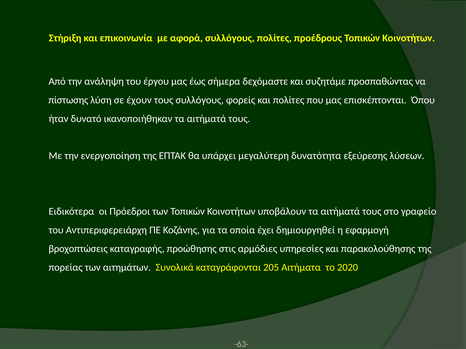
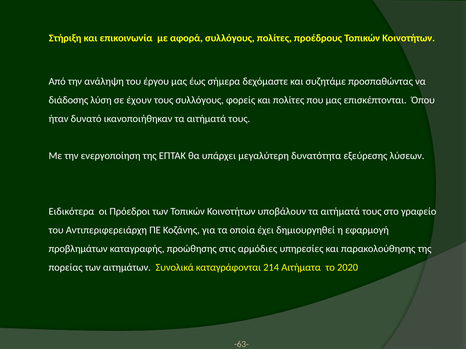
πίστωσης: πίστωσης -> διάδοσης
βροχοπτώσεις: βροχοπτώσεις -> προβλημάτων
205: 205 -> 214
